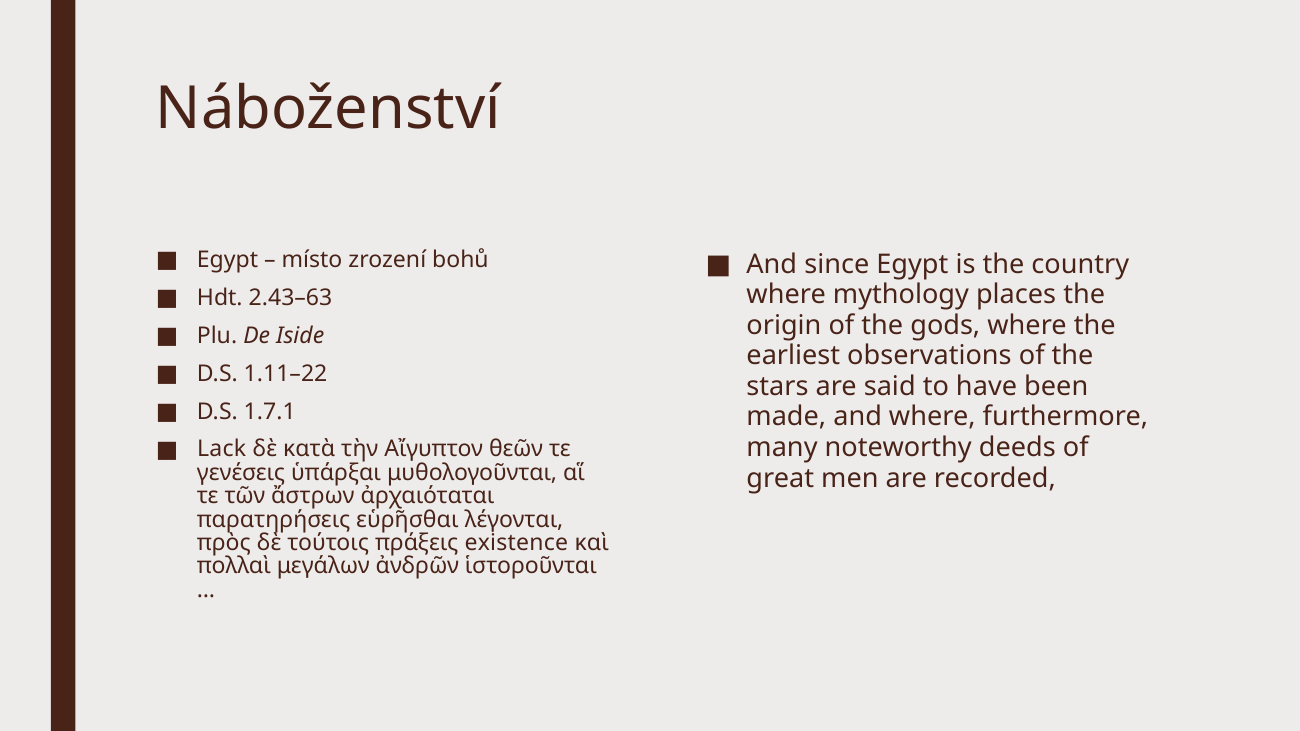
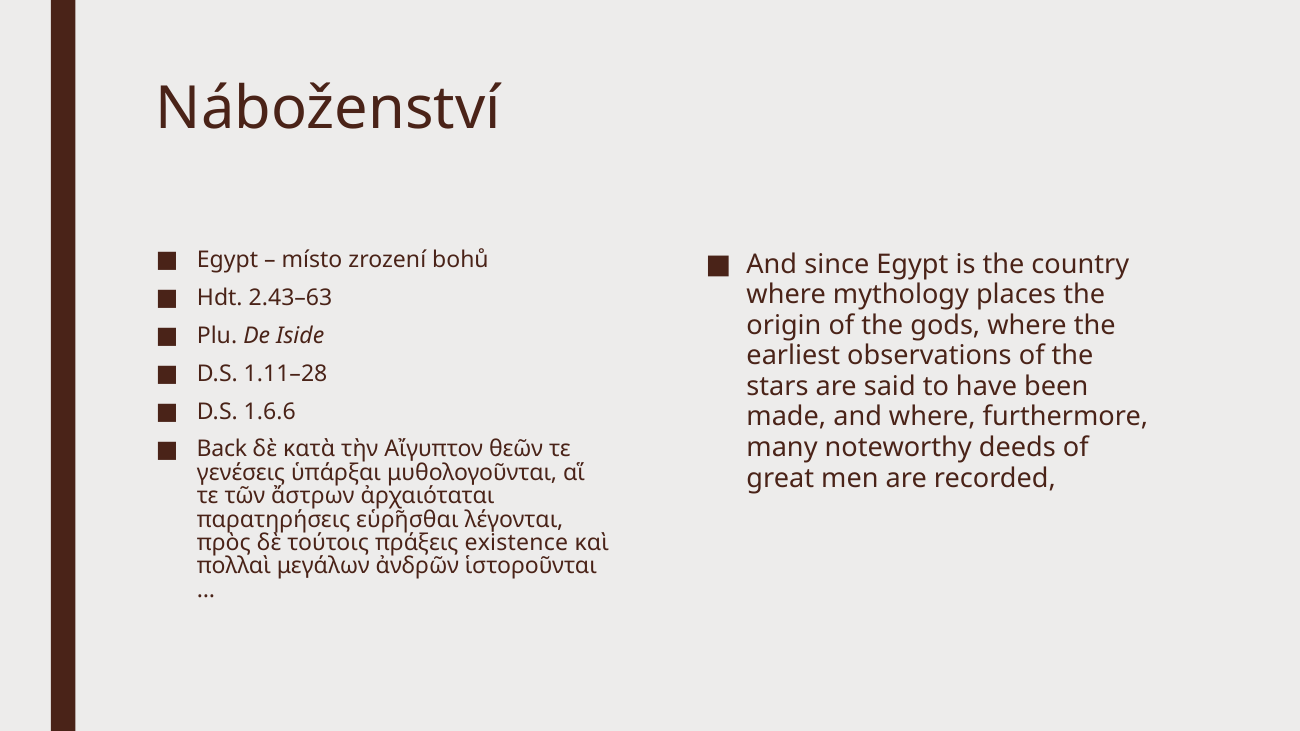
1.11–22: 1.11–22 -> 1.11–28
1.7.1: 1.7.1 -> 1.6.6
Lack: Lack -> Back
